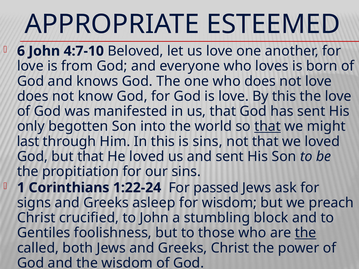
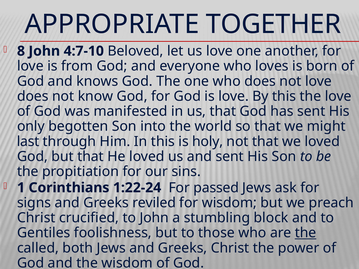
ESTEEMED: ESTEEMED -> TOGETHER
6: 6 -> 8
that at (268, 127) underline: present -> none
is sins: sins -> holy
asleep: asleep -> reviled
